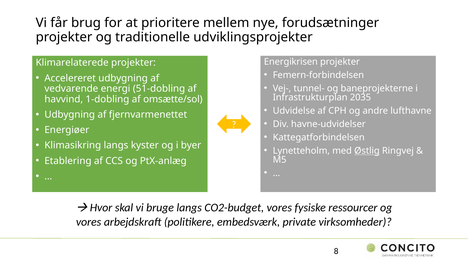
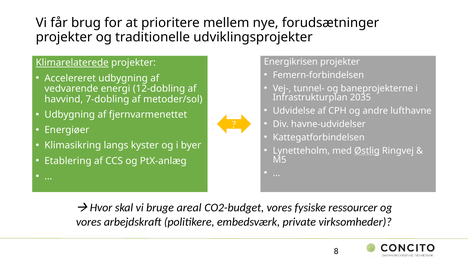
Klimarelaterede underline: none -> present
51-dobling: 51-dobling -> 12-dobling
1-dobling: 1-dobling -> 7-dobling
omsætte/sol: omsætte/sol -> metoder/sol
bruge langs: langs -> areal
